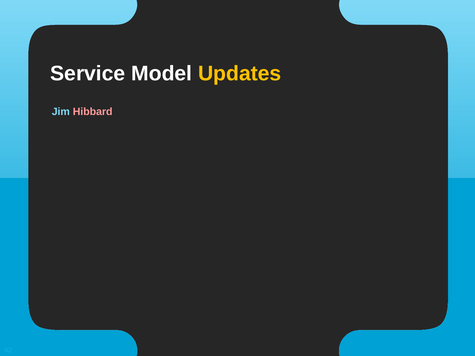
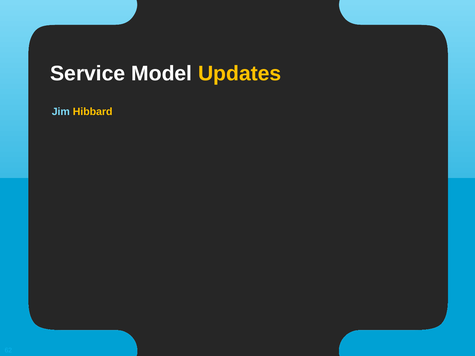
Hibbard colour: pink -> yellow
